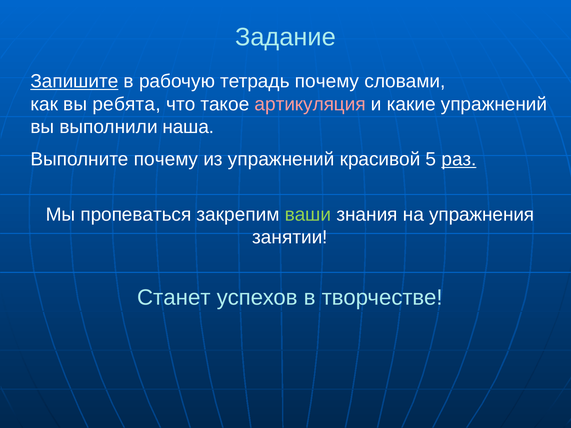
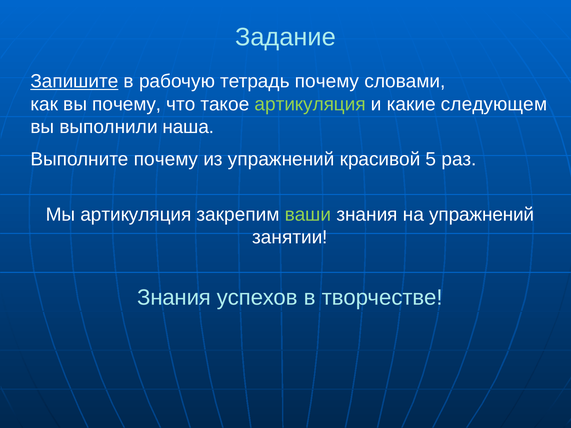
вы ребята: ребята -> почему
артикуляция at (310, 104) colour: pink -> light green
какие упражнений: упражнений -> следующем
раз underline: present -> none
Мы пропеваться: пропеваться -> артикуляция
на упражнения: упражнения -> упражнений
Станет at (174, 298): Станет -> Знания
